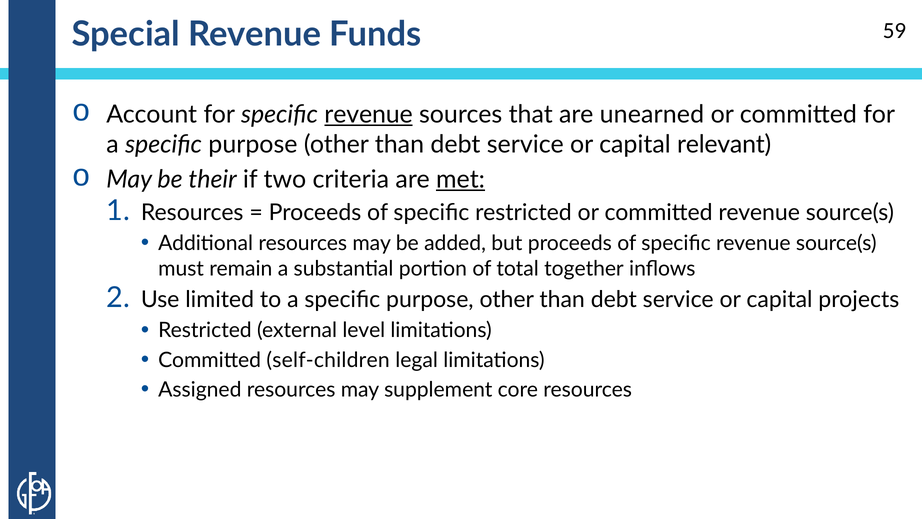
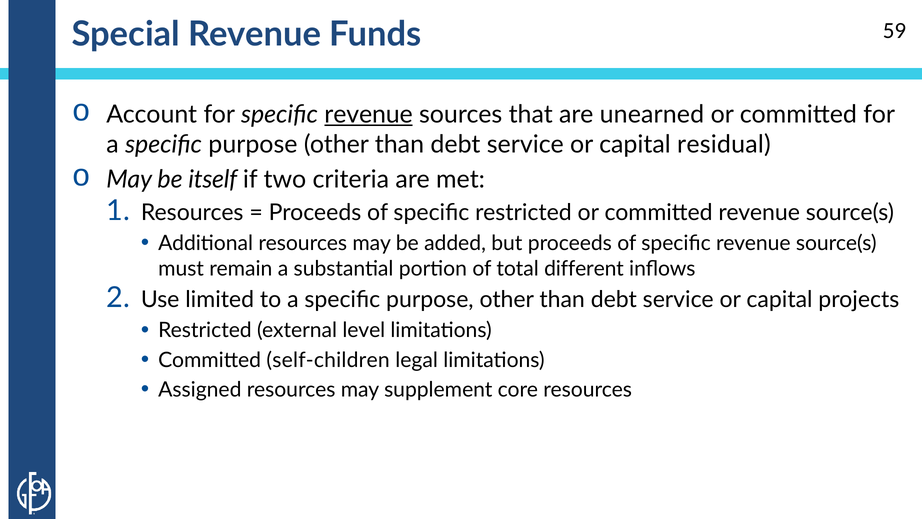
relevant: relevant -> residual
their: their -> itself
met underline: present -> none
together: together -> different
